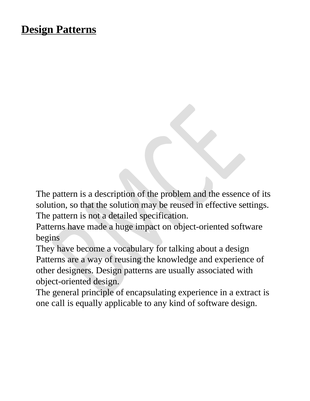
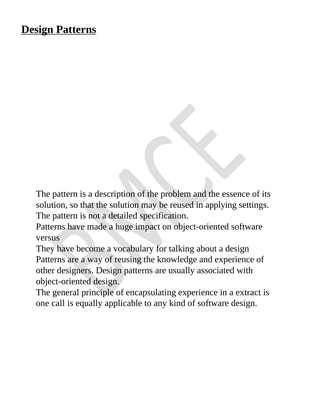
effective: effective -> applying
begins: begins -> versus
